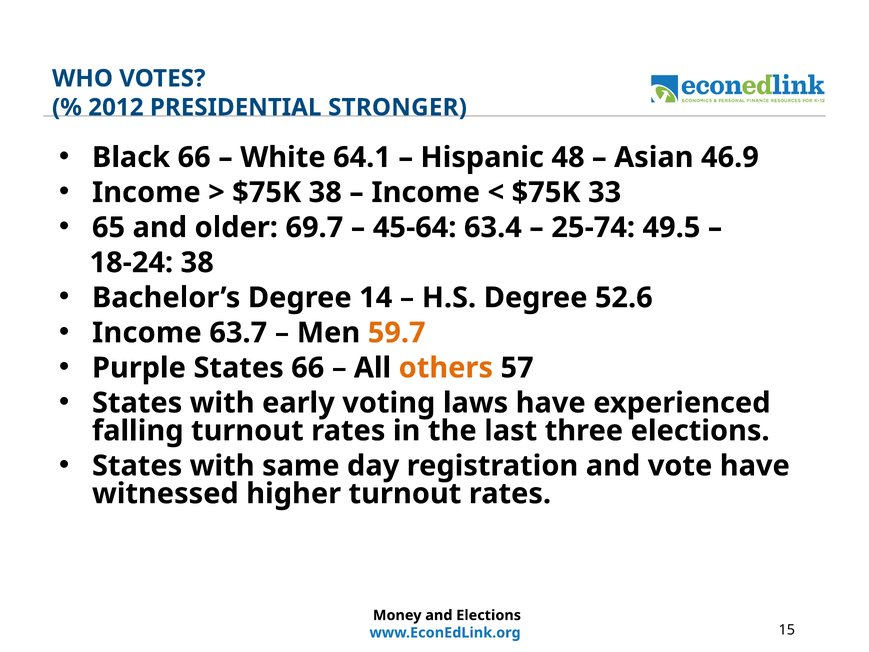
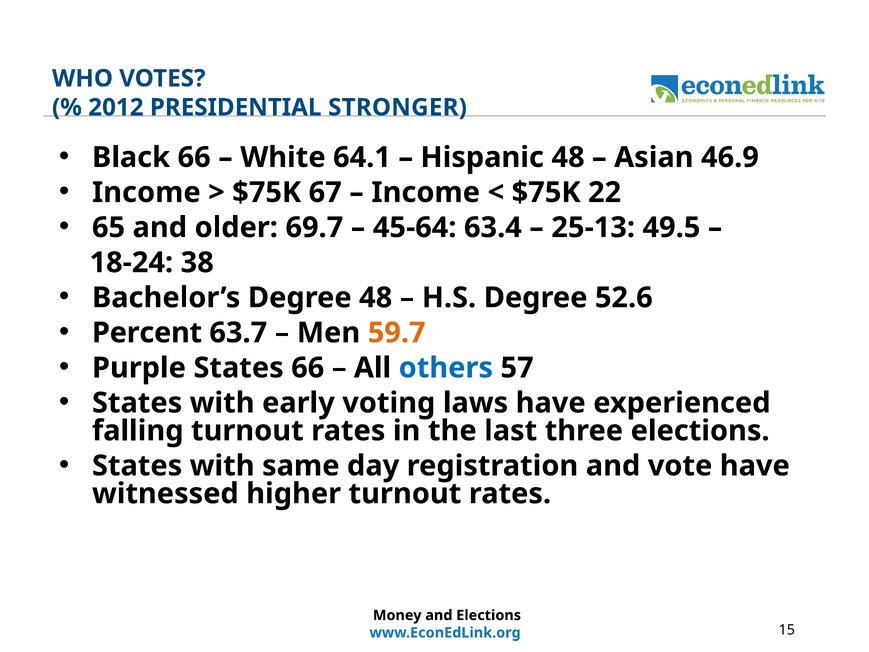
$75K 38: 38 -> 67
33: 33 -> 22
25-74: 25-74 -> 25-13
Degree 14: 14 -> 48
Income at (147, 333): Income -> Percent
others colour: orange -> blue
